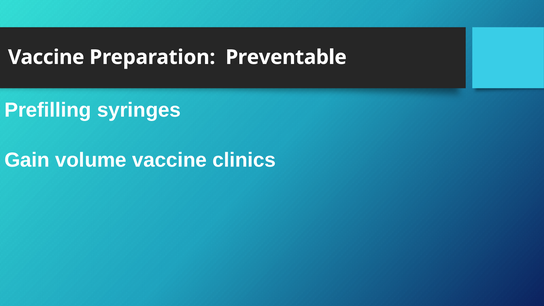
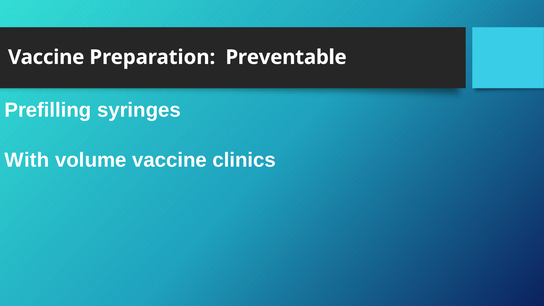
Gain: Gain -> With
